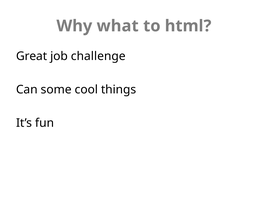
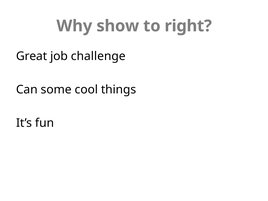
what: what -> show
html: html -> right
